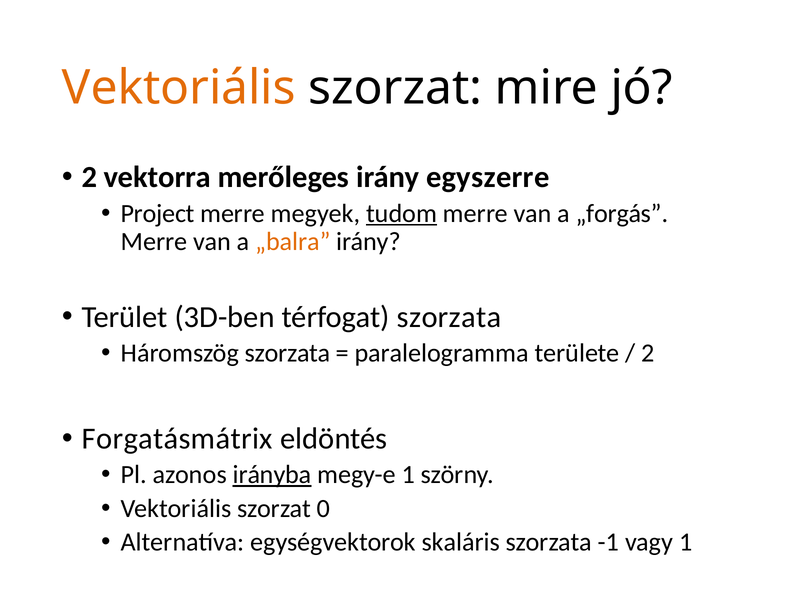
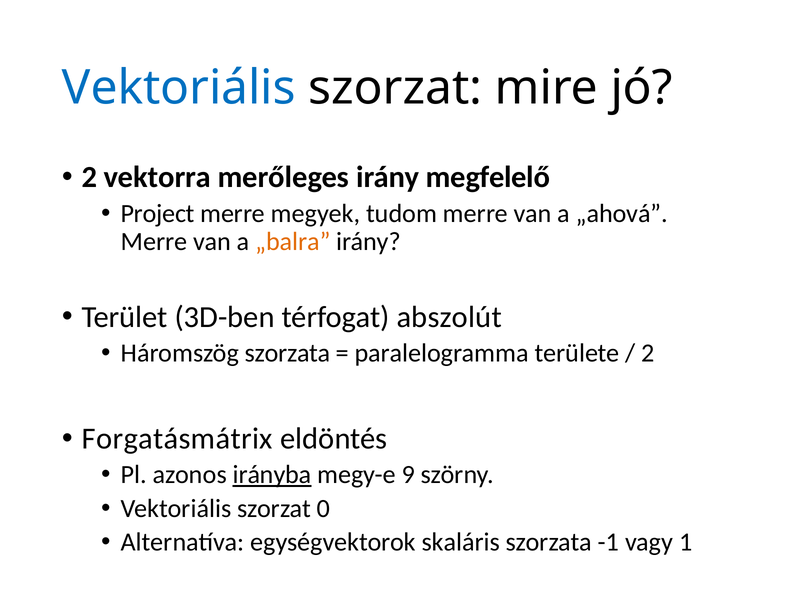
Vektoriális at (179, 88) colour: orange -> blue
egyszerre: egyszerre -> megfelelő
tudom underline: present -> none
„forgás: „forgás -> „ahová
térfogat szorzata: szorzata -> abszolút
megy-e 1: 1 -> 9
